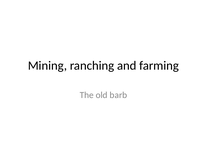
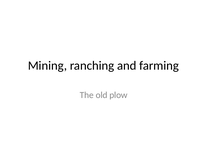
barb: barb -> plow
